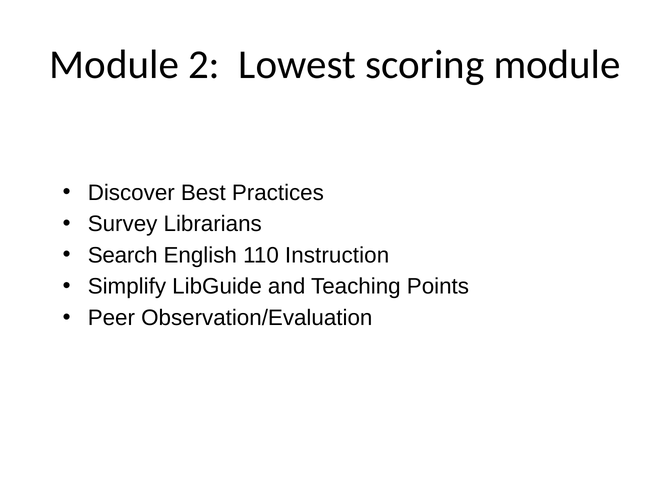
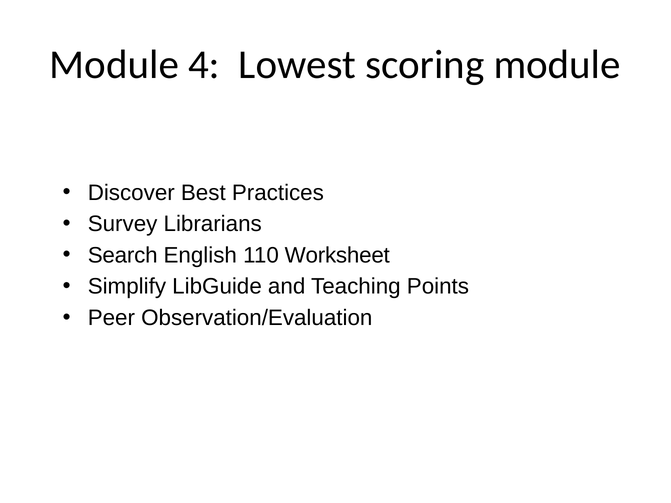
2: 2 -> 4
Instruction: Instruction -> Worksheet
